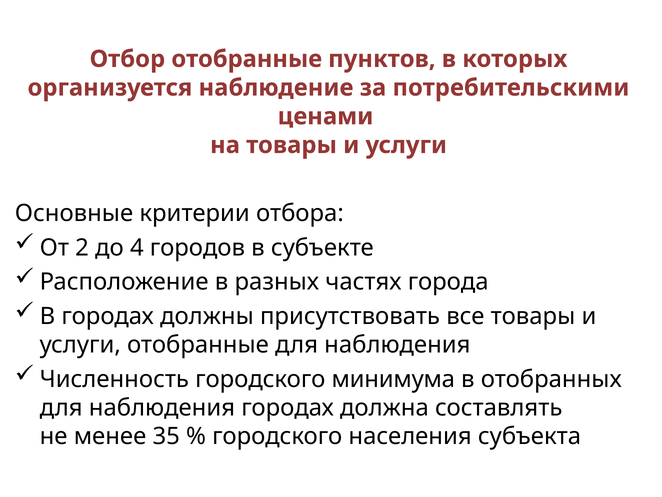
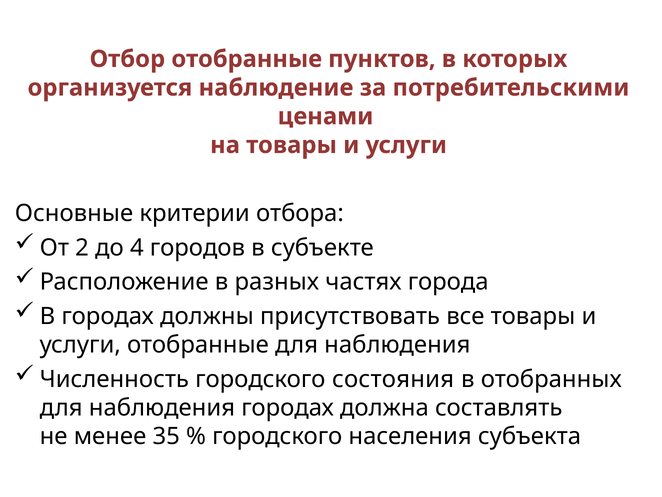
минимума: минимума -> состояния
